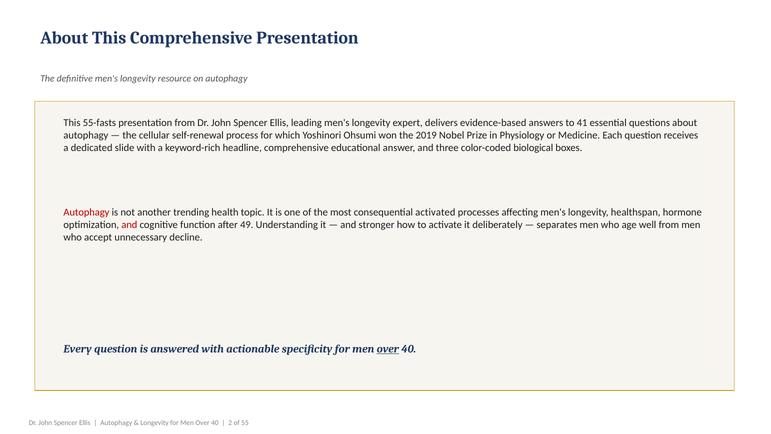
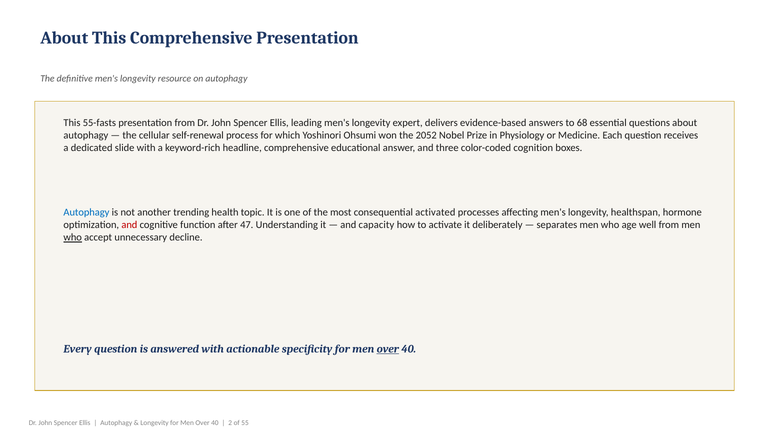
41: 41 -> 68
2019: 2019 -> 2052
biological: biological -> cognition
Autophagy at (86, 212) colour: red -> blue
49: 49 -> 47
stronger: stronger -> capacity
who at (73, 237) underline: none -> present
